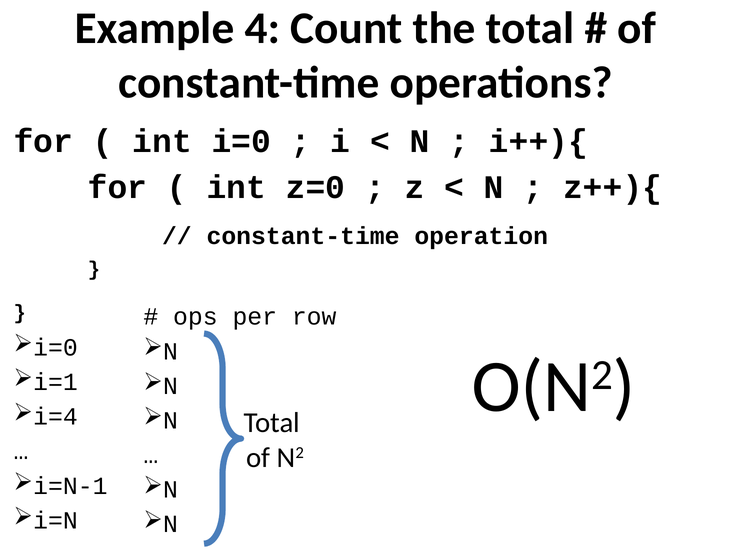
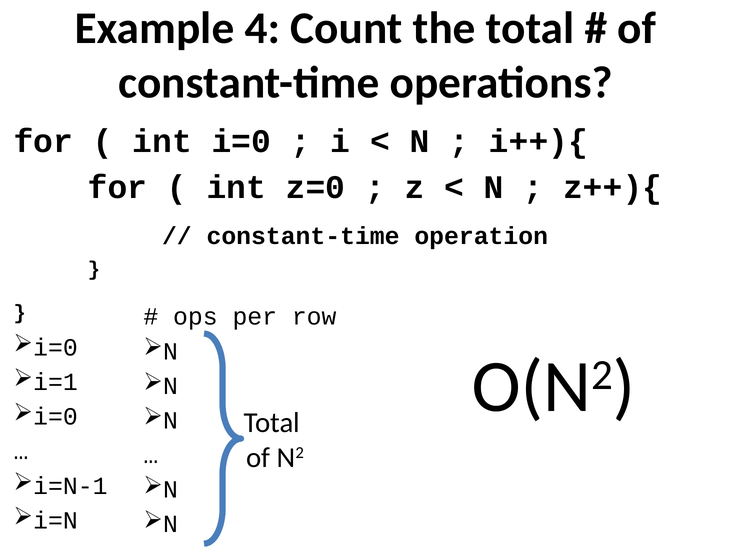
i=4 at (56, 417): i=4 -> i=0
